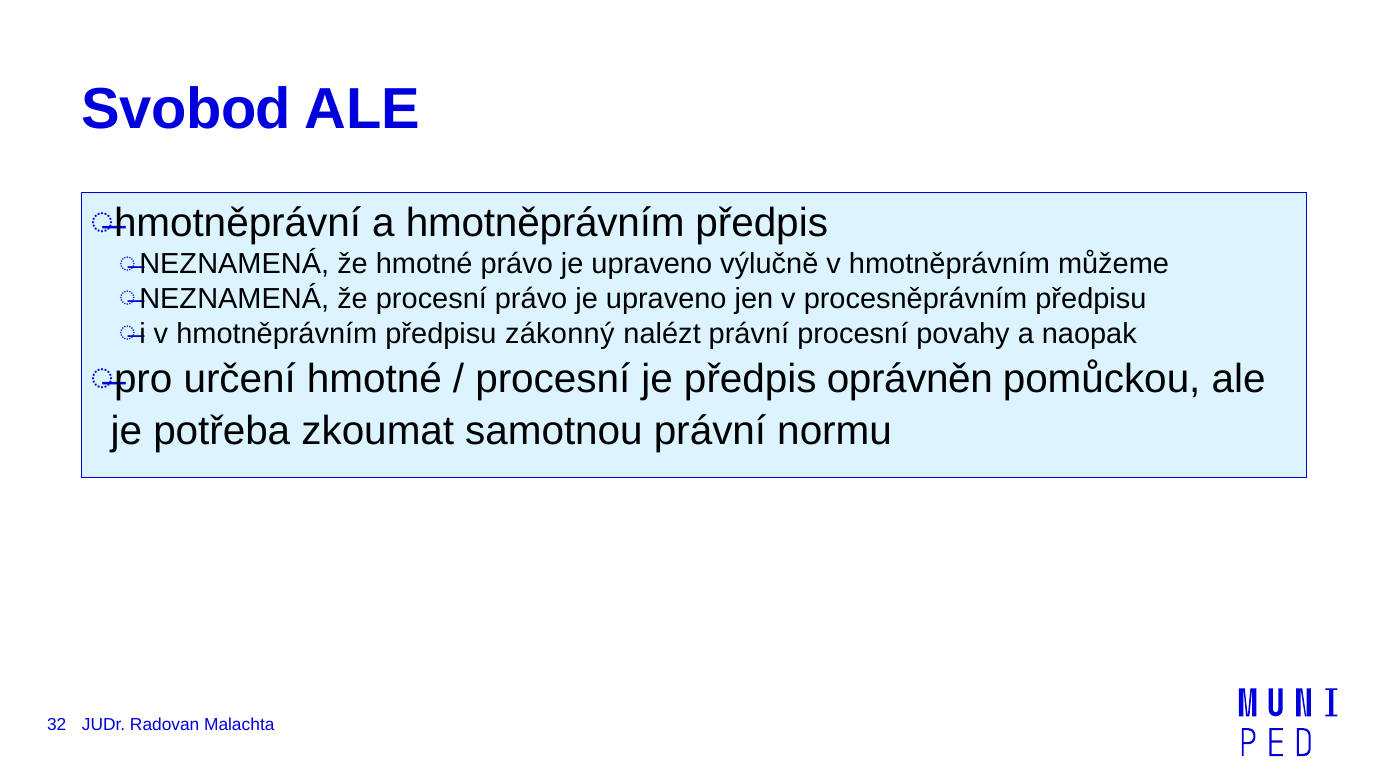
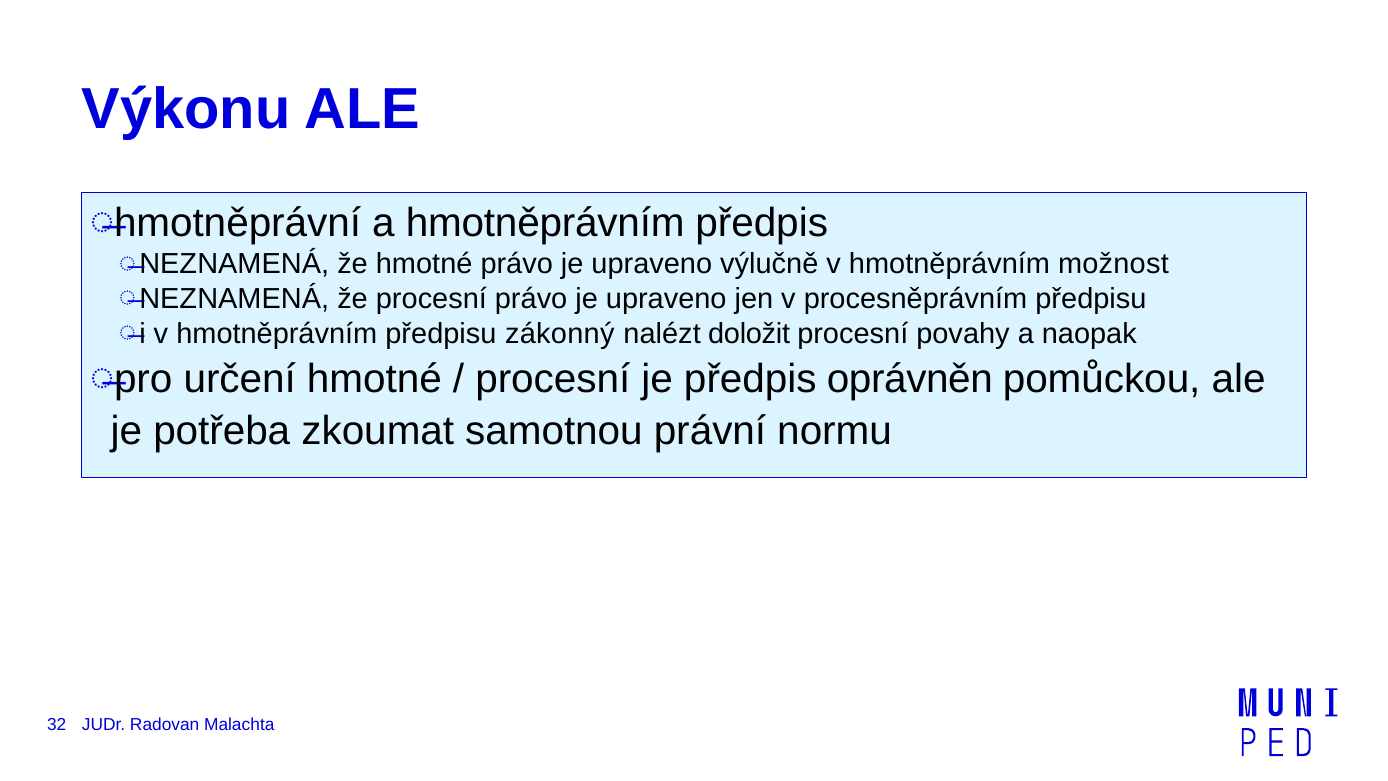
Svobod: Svobod -> Výkonu
můžeme: můžeme -> možnost
nalézt právní: právní -> doložit
